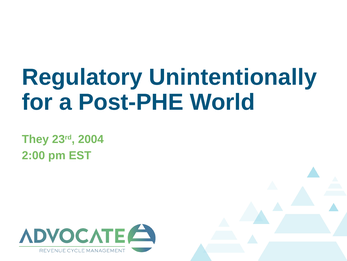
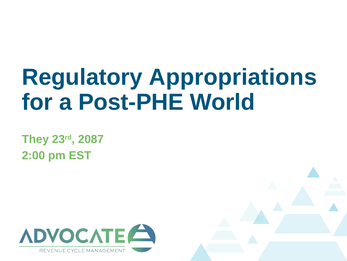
Unintentionally: Unintentionally -> Appropriations
2004: 2004 -> 2087
